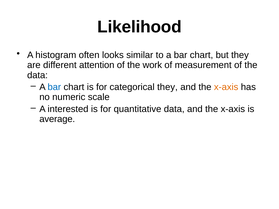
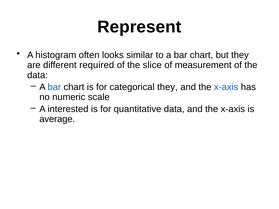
Likelihood: Likelihood -> Represent
attention: attention -> required
work: work -> slice
x-axis at (226, 87) colour: orange -> blue
